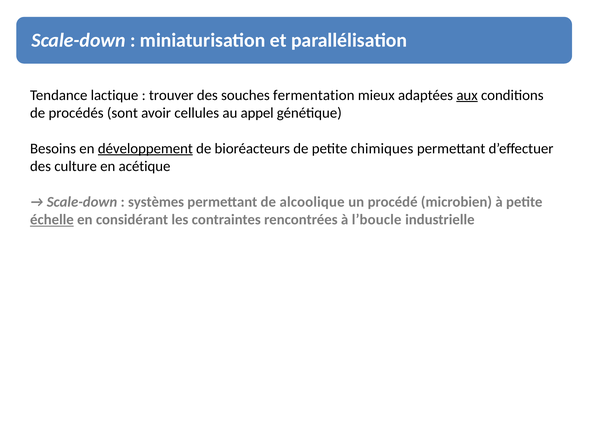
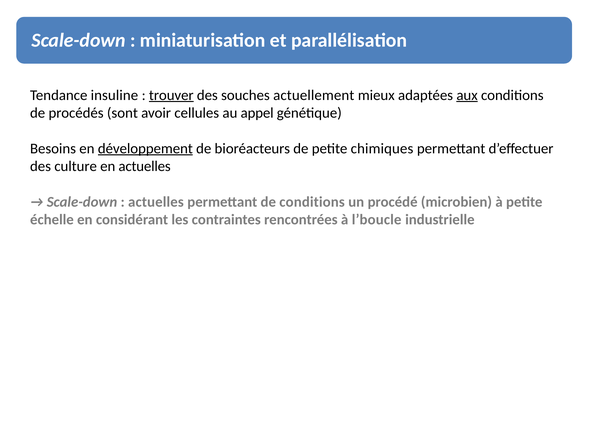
lactique: lactique -> insuline
trouver underline: none -> present
fermentation: fermentation -> actuellement
en acétique: acétique -> actuelles
systèmes at (156, 202): systèmes -> actuelles
de alcoolique: alcoolique -> conditions
échelle underline: present -> none
